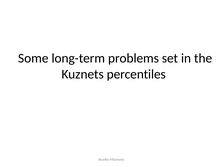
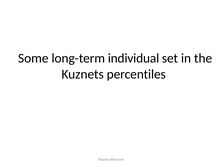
problems: problems -> individual
